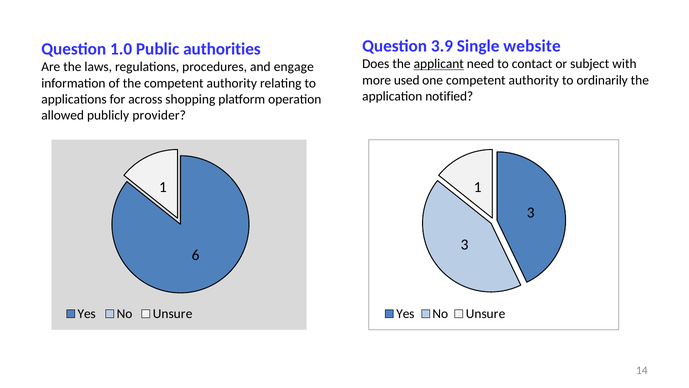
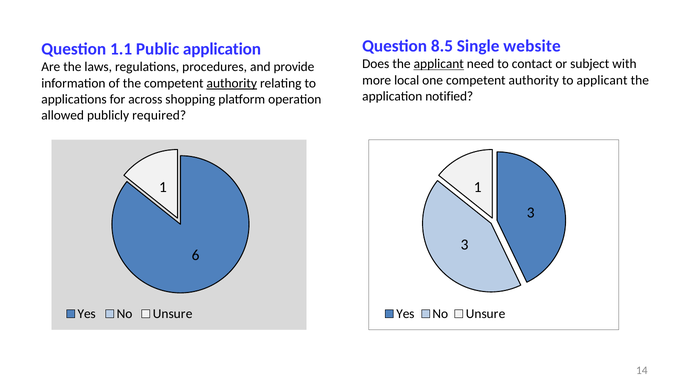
3.9: 3.9 -> 8.5
1.0: 1.0 -> 1.1
Public authorities: authorities -> application
engage: engage -> provide
used: used -> local
to ordinarily: ordinarily -> applicant
authority at (232, 83) underline: none -> present
provider: provider -> required
